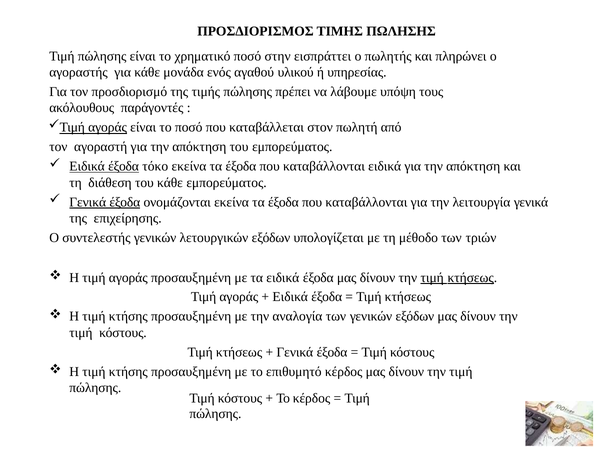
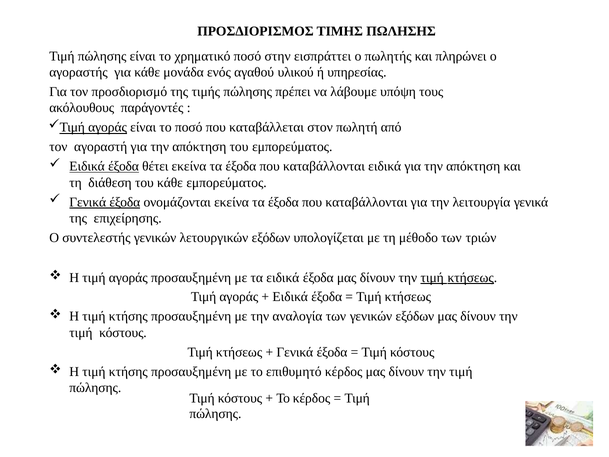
τόκο: τόκο -> θέτει
